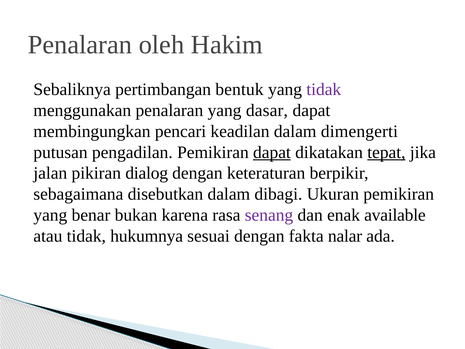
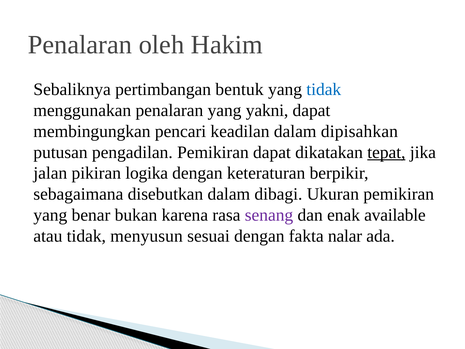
tidak at (324, 89) colour: purple -> blue
dasar: dasar -> yakni
dimengerti: dimengerti -> dipisahkan
dapat at (272, 152) underline: present -> none
dialog: dialog -> logika
hukumnya: hukumnya -> menyusun
